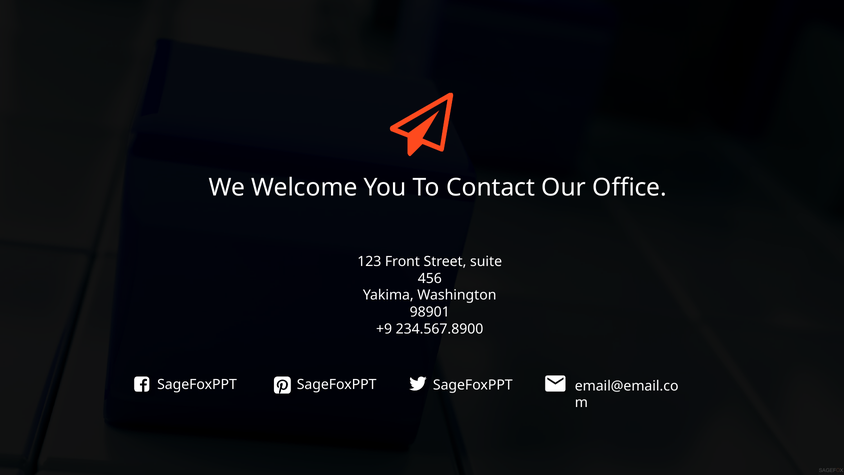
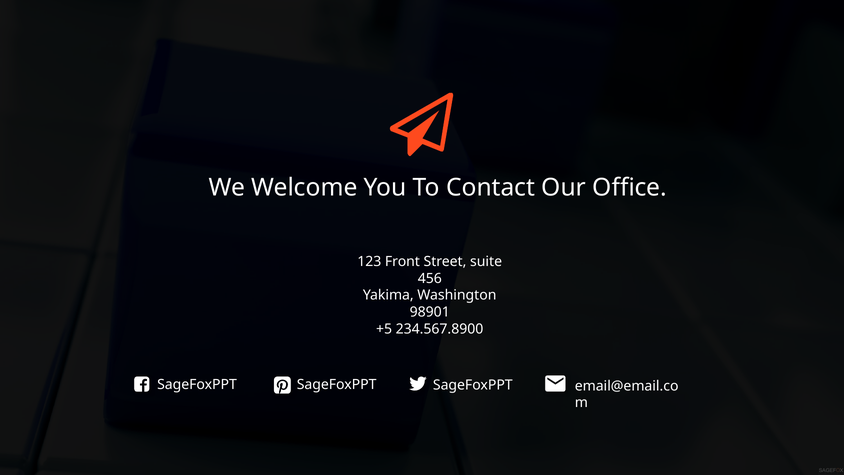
+9: +9 -> +5
